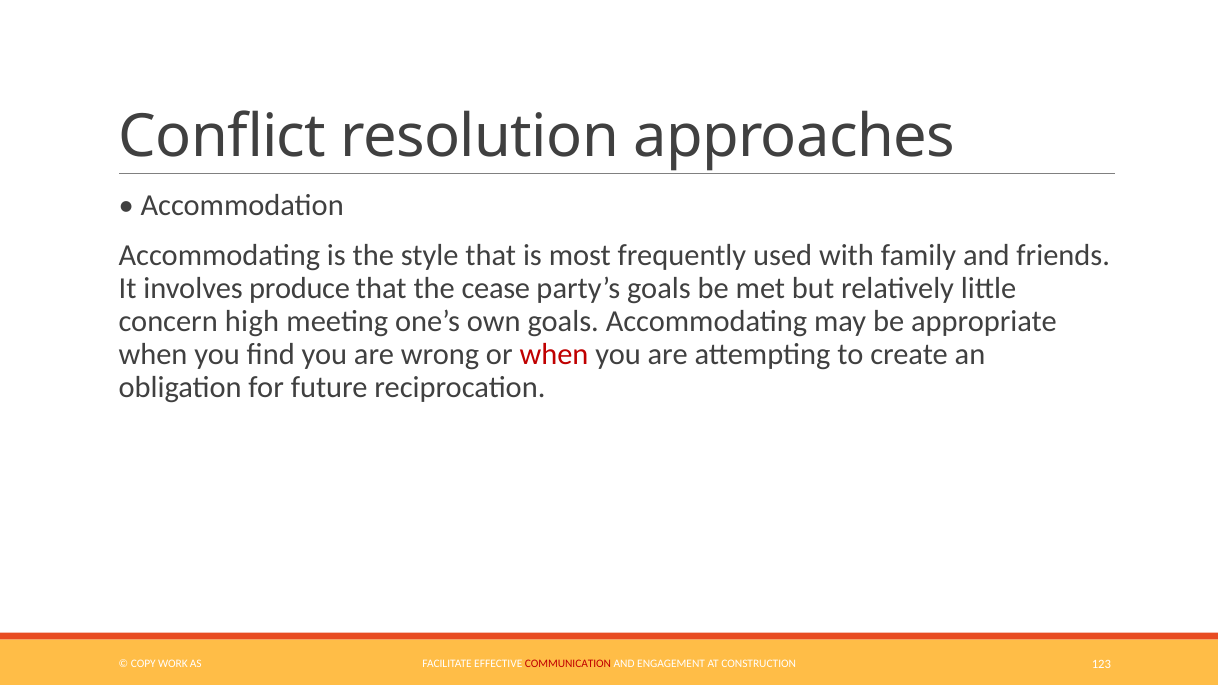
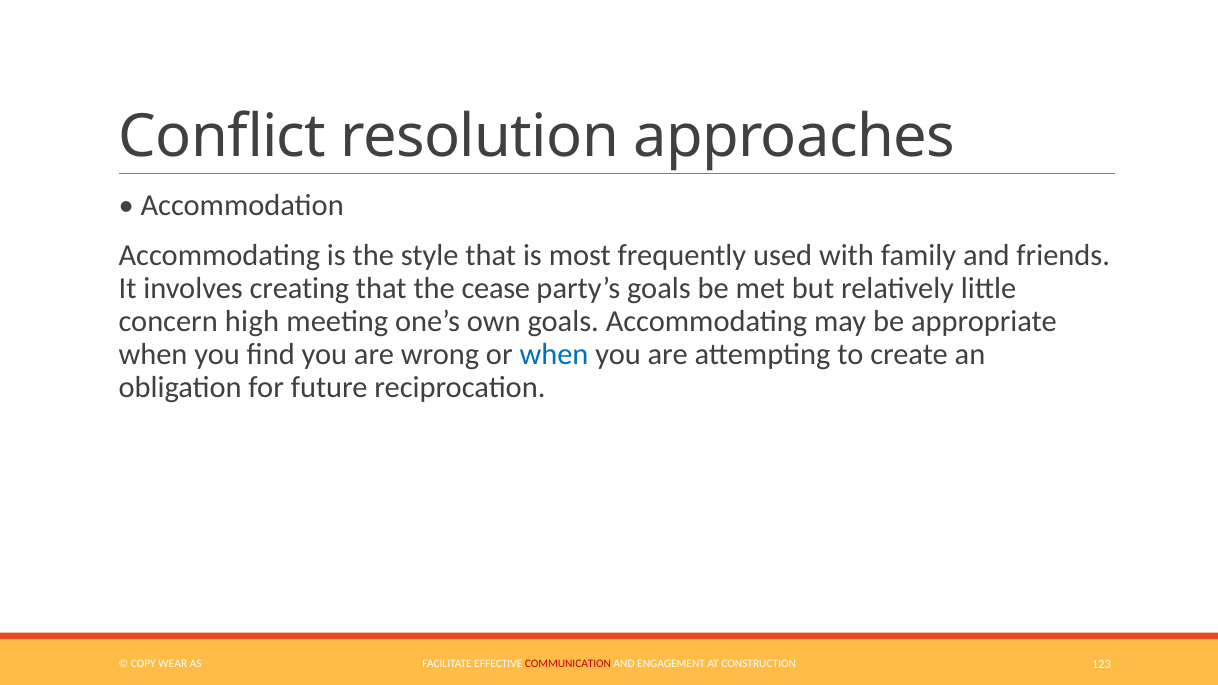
produce: produce -> creating
when at (554, 355) colour: red -> blue
WORK: WORK -> WEAR
